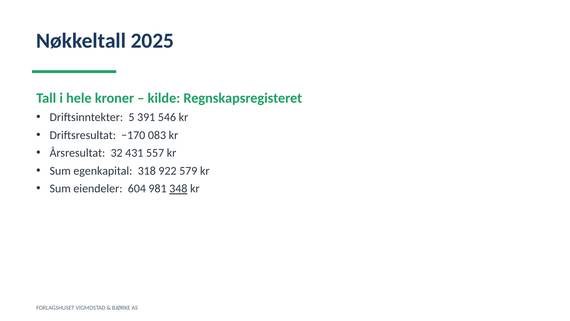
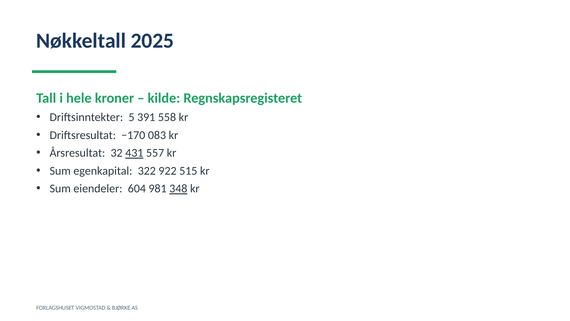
546: 546 -> 558
431 underline: none -> present
318: 318 -> 322
579: 579 -> 515
